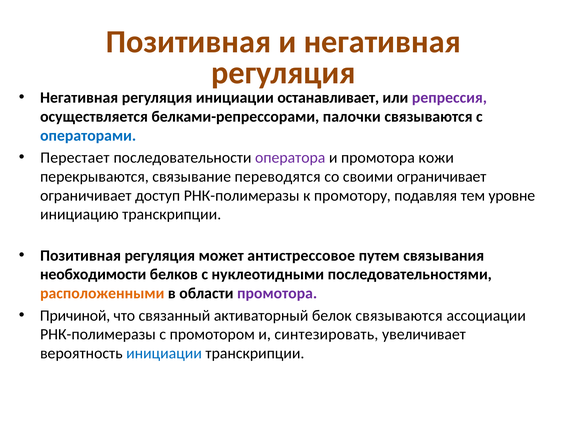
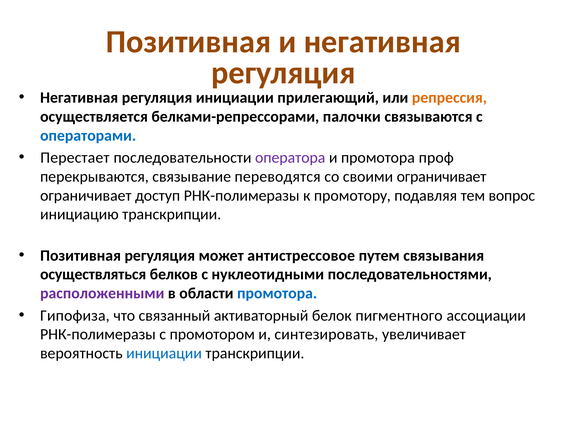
останавливает: останавливает -> прилегающий
репрессия colour: purple -> orange
кожи: кожи -> проф
уровне: уровне -> вопрос
необходимости: необходимости -> осуществляться
расположенными colour: orange -> purple
промотора at (277, 293) colour: purple -> blue
Причиной: Причиной -> Гипофиза
белок связываются: связываются -> пигментного
